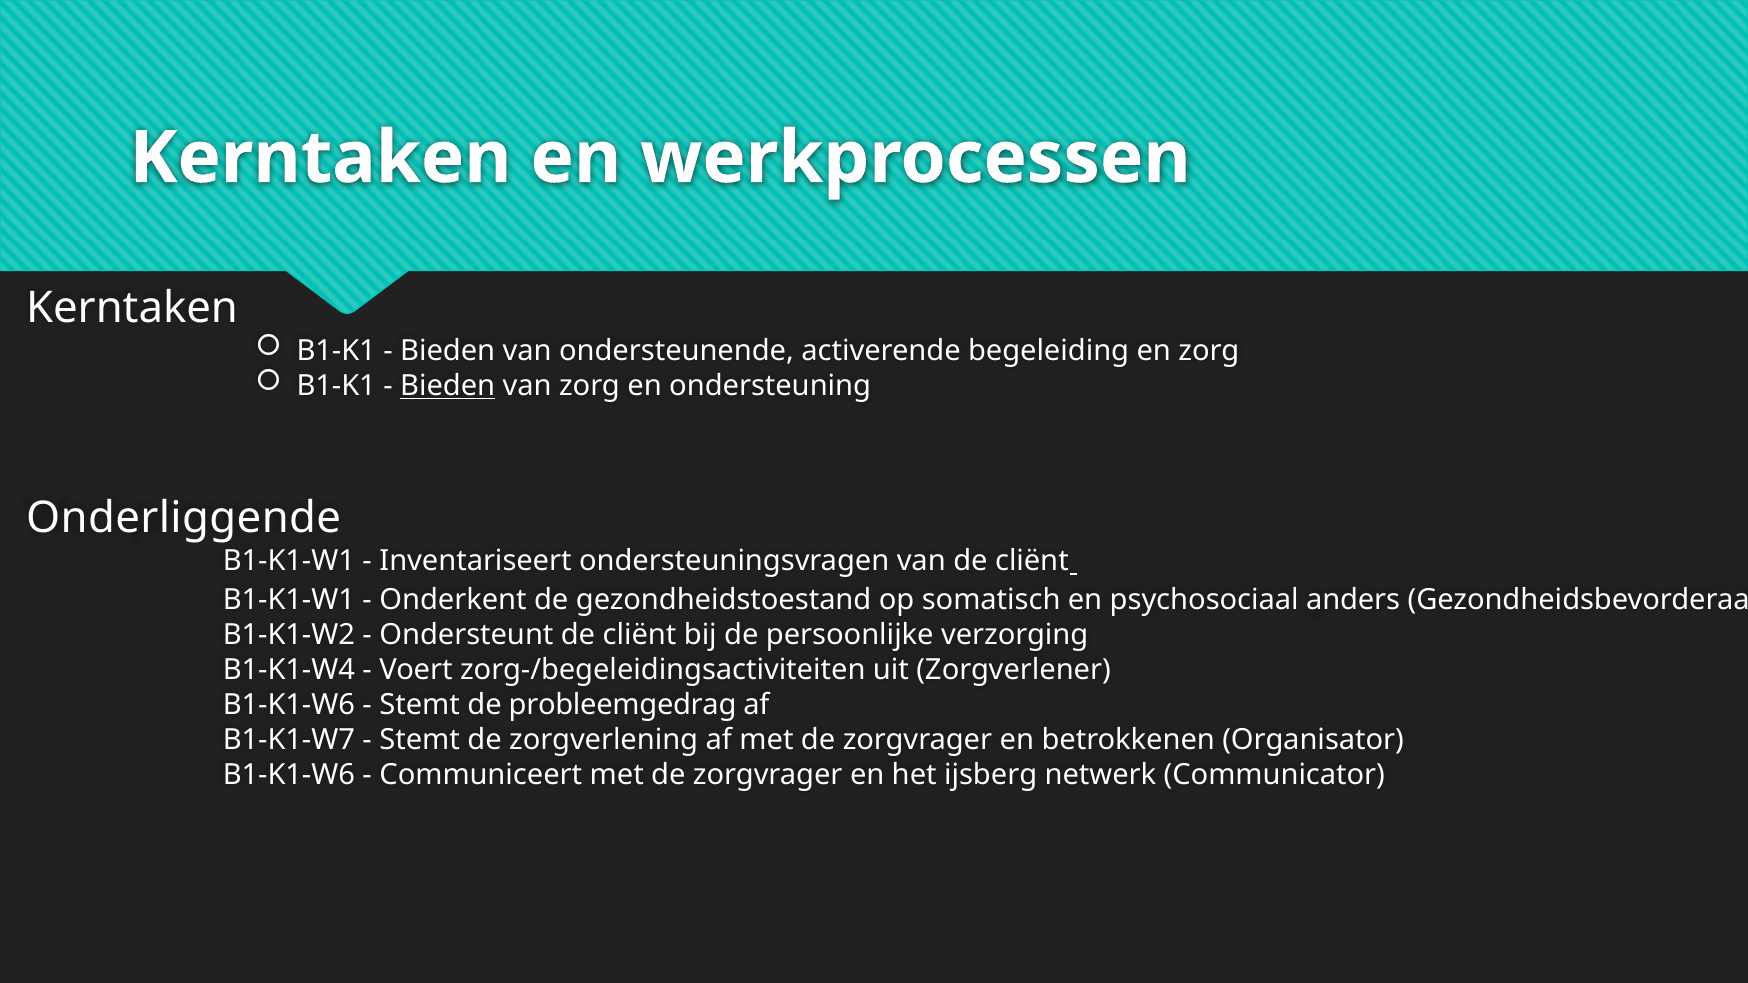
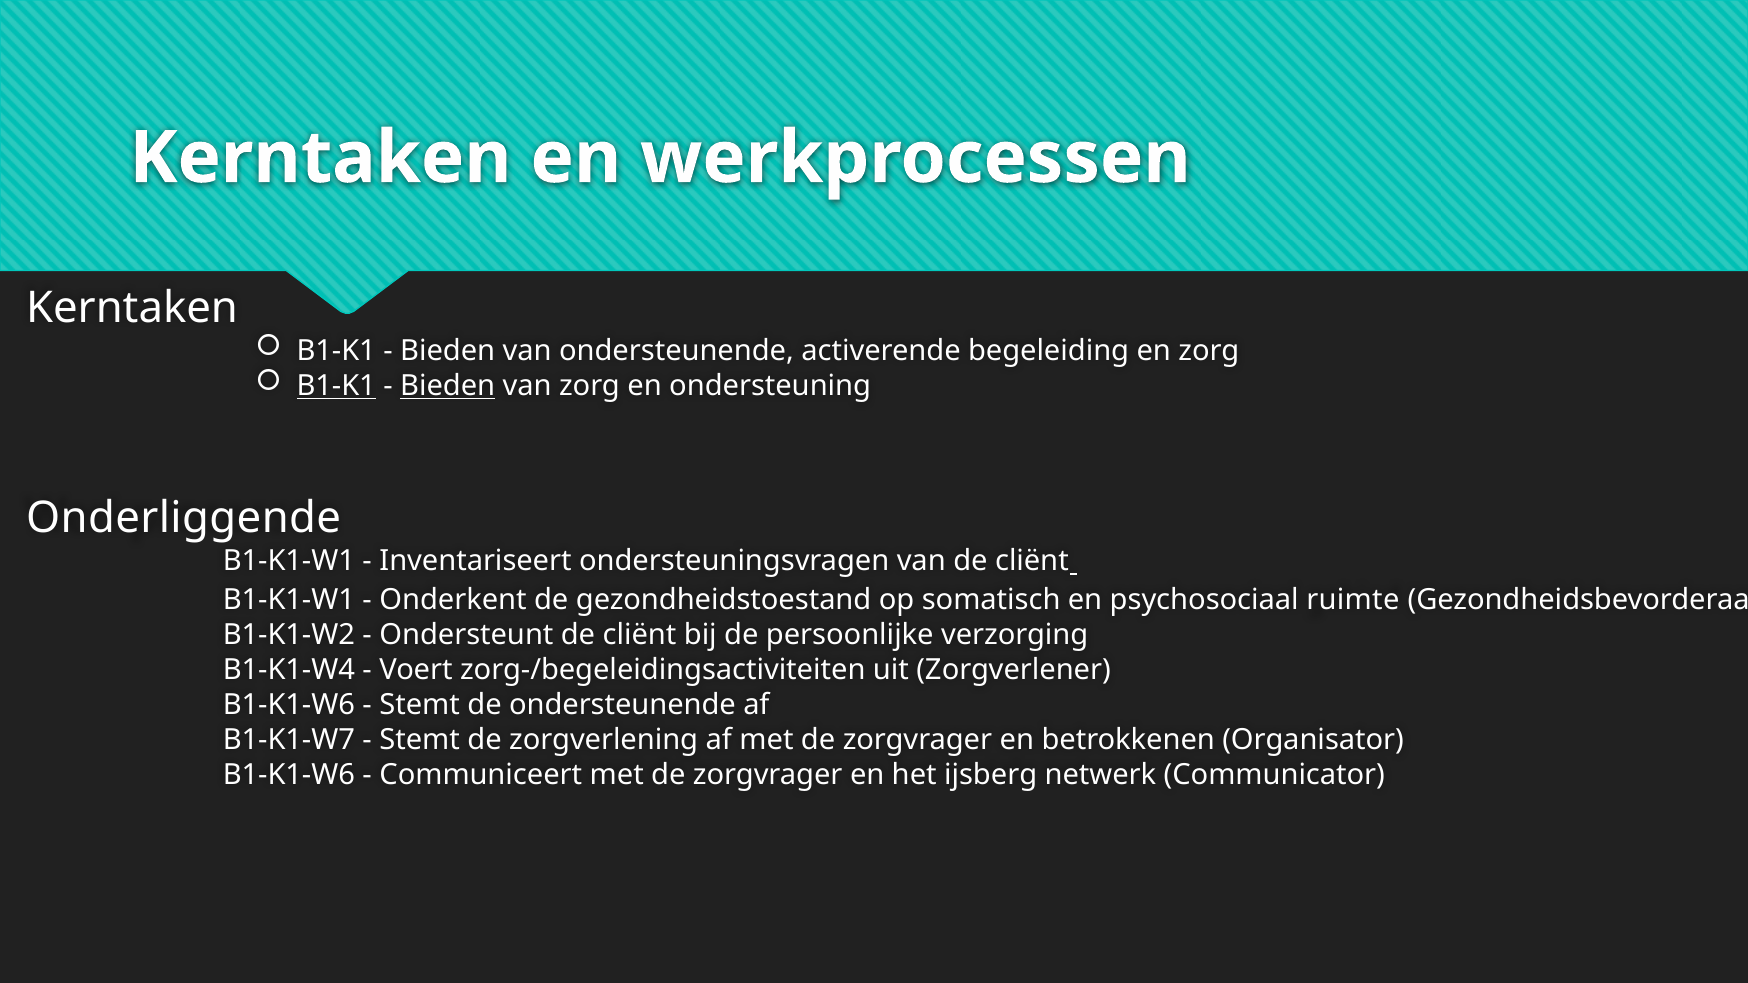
B1-K1 at (336, 386) underline: none -> present
anders: anders -> ruimte
de probleemgedrag: probleemgedrag -> ondersteunende
